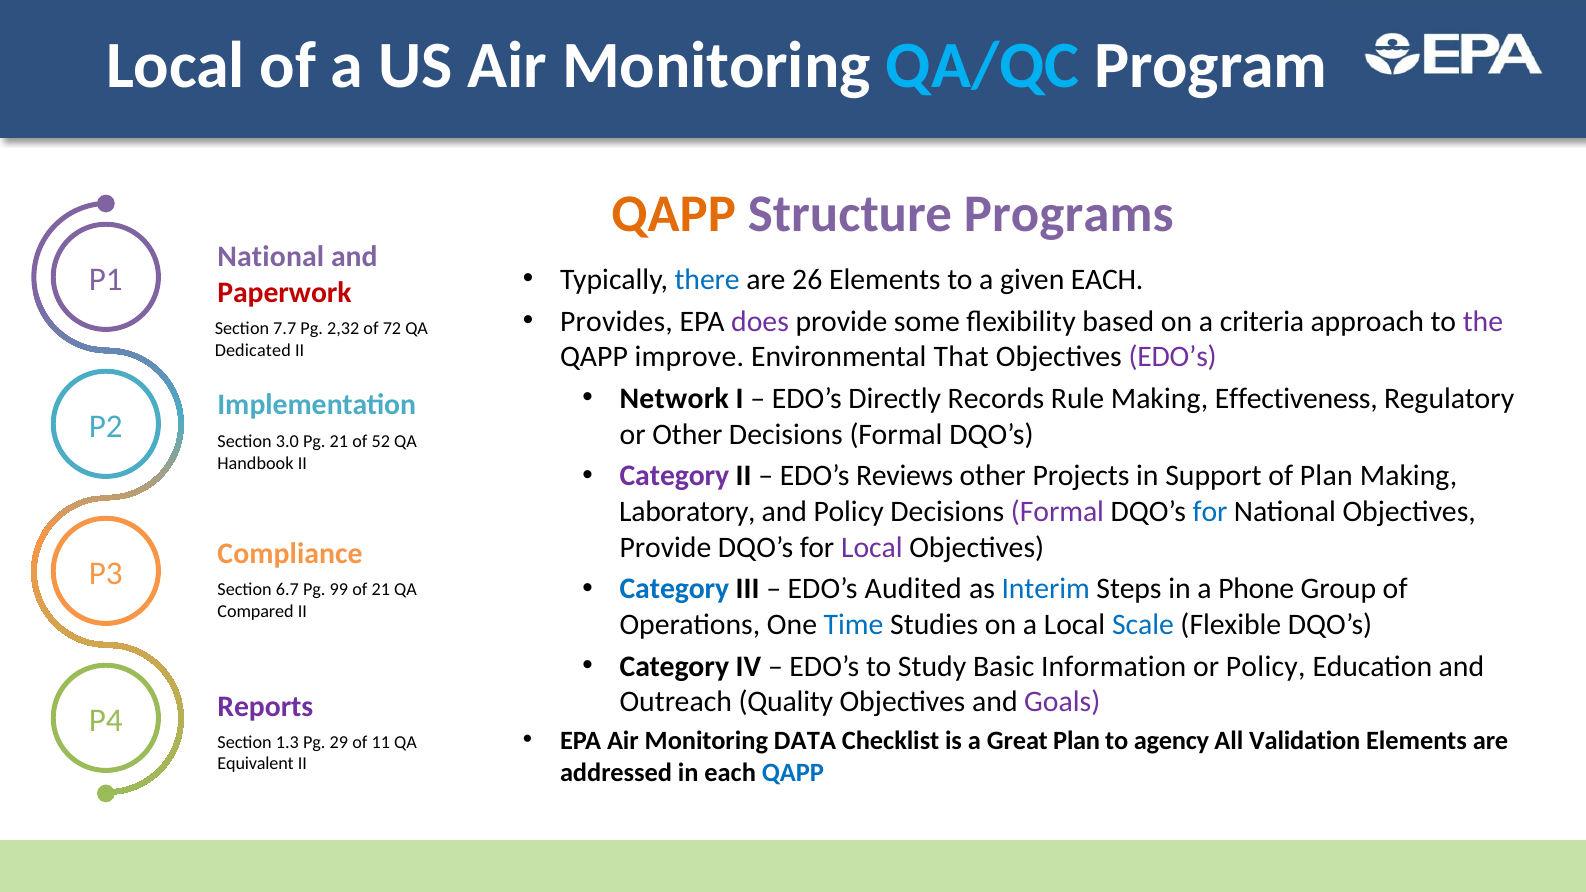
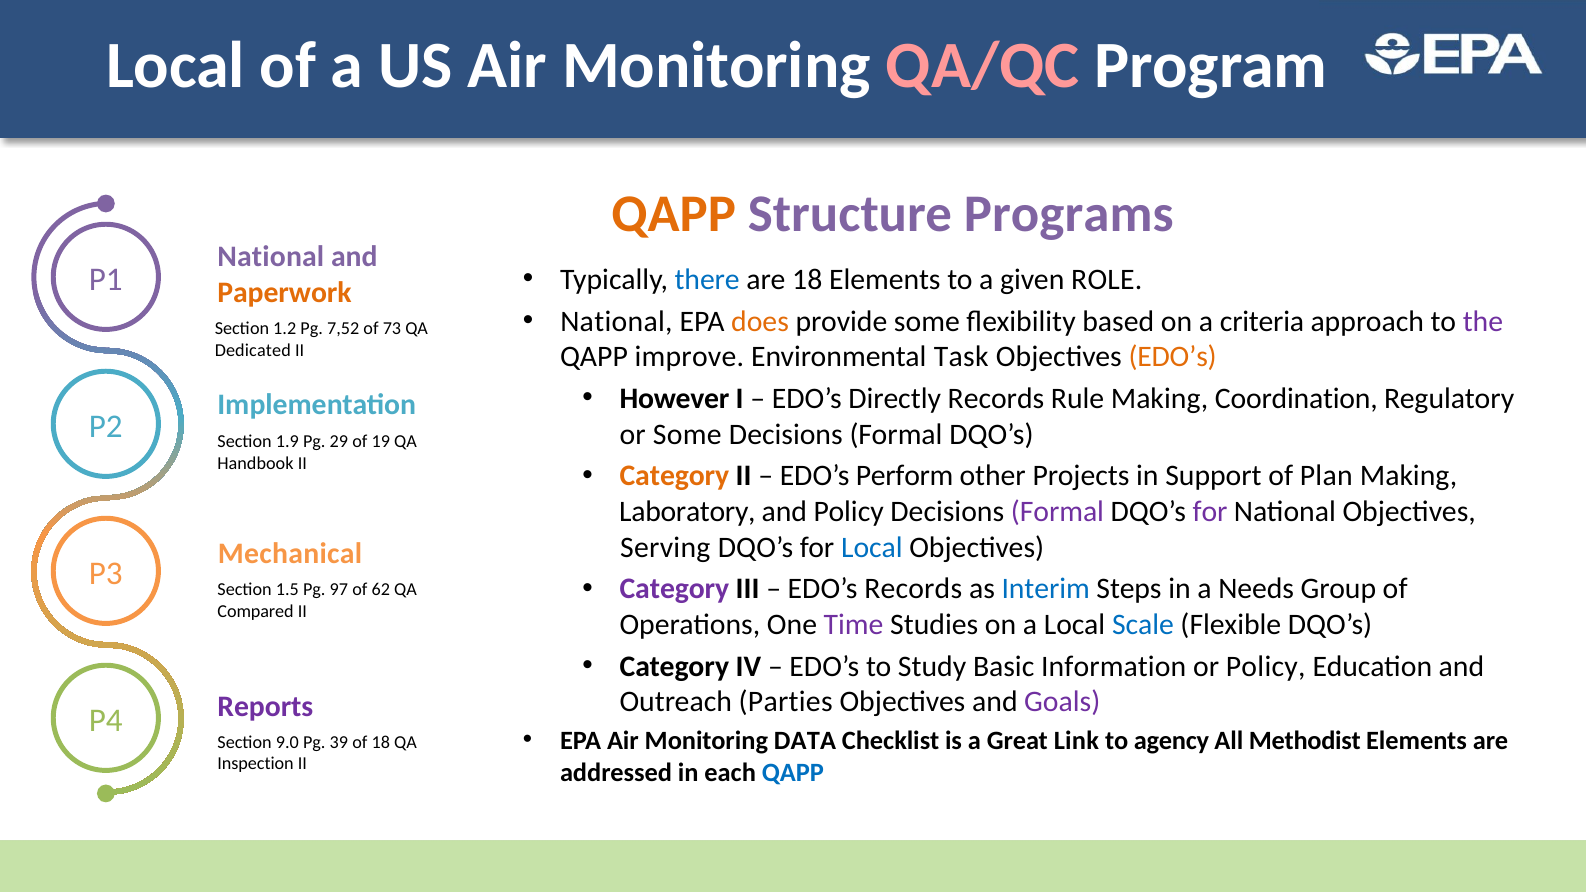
QA/QC colour: light blue -> pink
are 26: 26 -> 18
given EACH: EACH -> ROLE
Paperwork colour: red -> orange
Provides at (616, 321): Provides -> National
does colour: purple -> orange
7.7: 7.7 -> 1.2
2,32: 2,32 -> 7,52
72: 72 -> 73
That: That -> Task
EDO’s at (1173, 357) colour: purple -> orange
Network: Network -> However
Effectiveness: Effectiveness -> Coordination
or Other: Other -> Some
3.0: 3.0 -> 1.9
Pg 21: 21 -> 29
52: 52 -> 19
Category at (674, 476) colour: purple -> orange
Reviews: Reviews -> Perform
for at (1210, 512) colour: blue -> purple
Provide at (665, 547): Provide -> Serving
Local at (872, 547) colour: purple -> blue
Compliance: Compliance -> Mechanical
Category at (674, 589) colour: blue -> purple
EDO’s Audited: Audited -> Records
Phone: Phone -> Needs
6.7: 6.7 -> 1.5
99: 99 -> 97
of 21: 21 -> 62
Time colour: blue -> purple
Quality: Quality -> Parties
Great Plan: Plan -> Link
Validation: Validation -> Methodist
1.3: 1.3 -> 9.0
29: 29 -> 39
of 11: 11 -> 18
Equivalent: Equivalent -> Inspection
